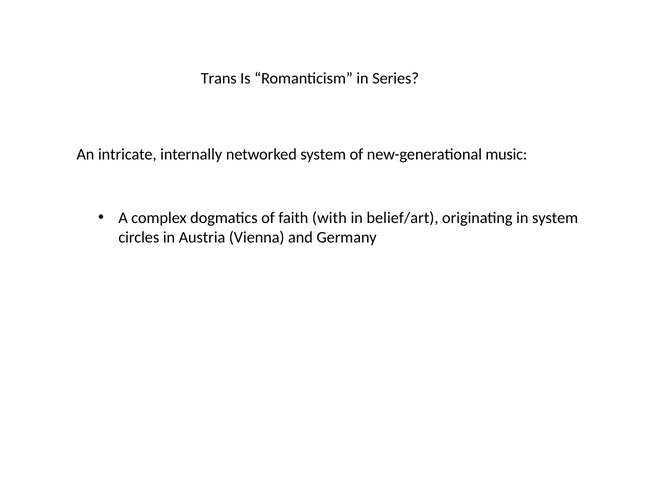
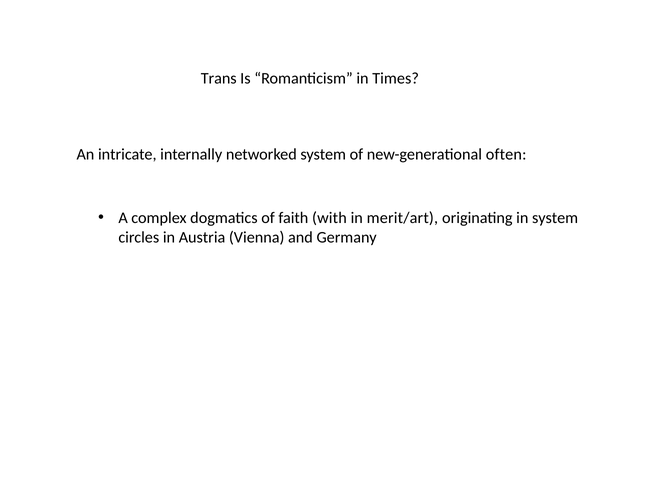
Series: Series -> Times
music: music -> often
belief/art: belief/art -> merit/art
